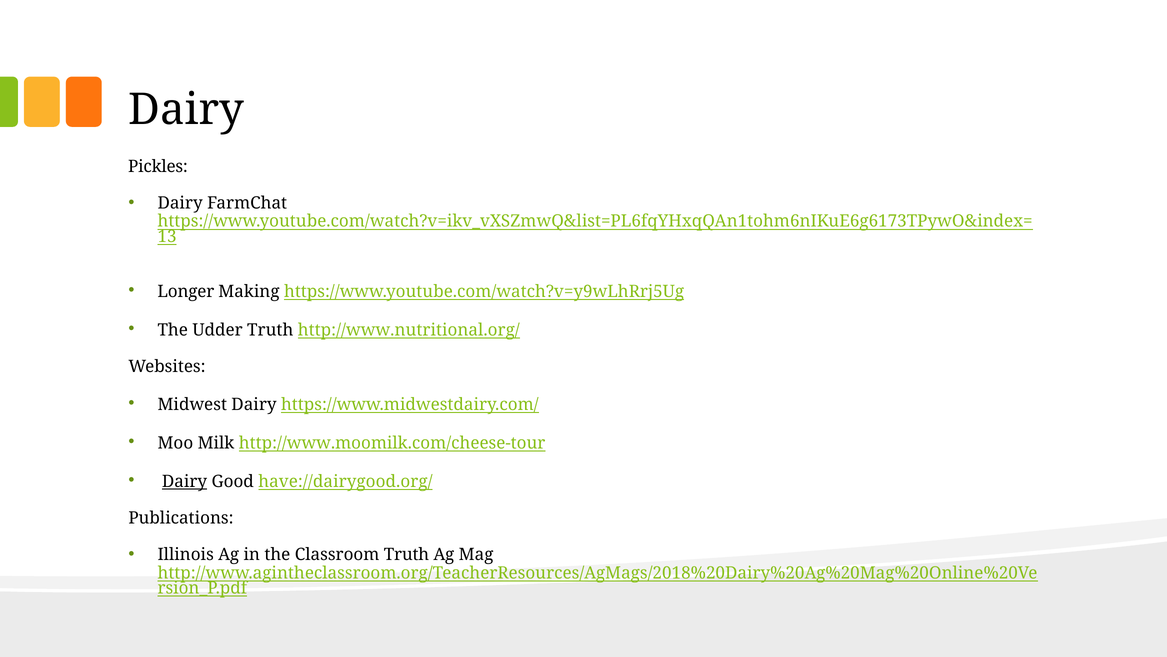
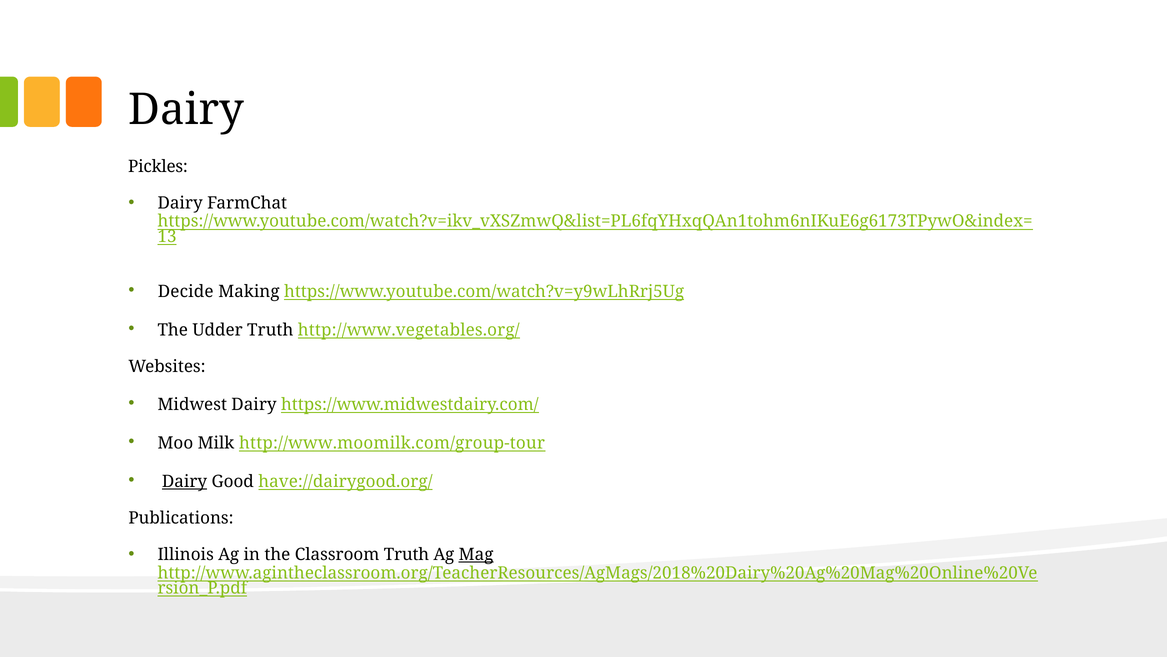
Longer: Longer -> Decide
http://www.nutritional.org/: http://www.nutritional.org/ -> http://www.vegetables.org/
http://www.moomilk.com/cheese-tour: http://www.moomilk.com/cheese-tour -> http://www.moomilk.com/group-tour
Mag underline: none -> present
